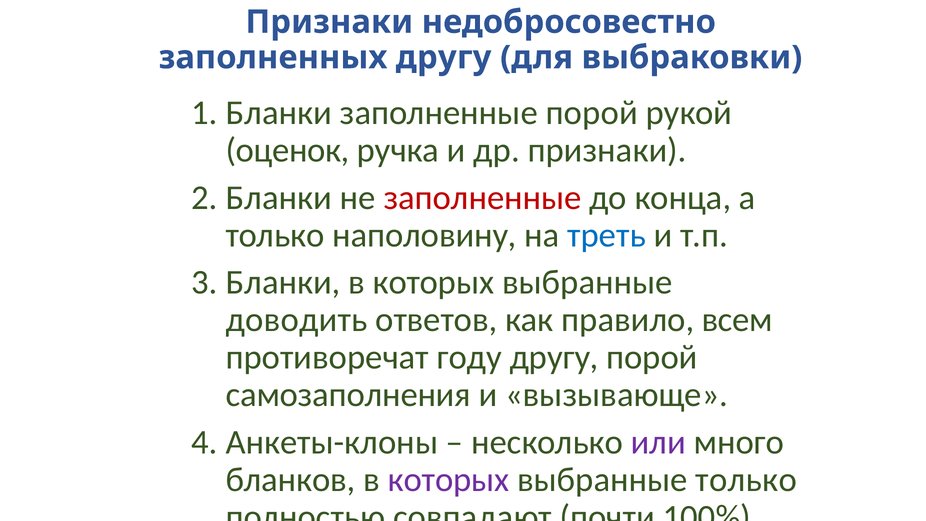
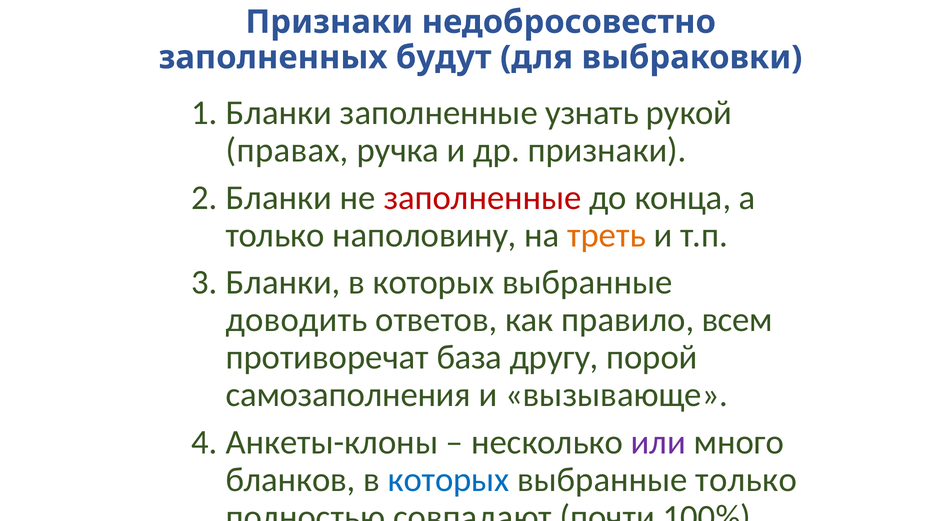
заполненных другу: другу -> будут
заполненные порой: порой -> узнать
оценок: оценок -> правах
треть colour: blue -> orange
году: году -> база
которых at (449, 479) colour: purple -> blue
